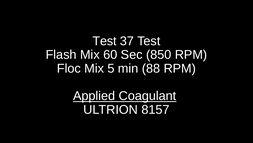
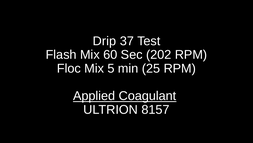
Test at (105, 41): Test -> Drip
850: 850 -> 202
88: 88 -> 25
